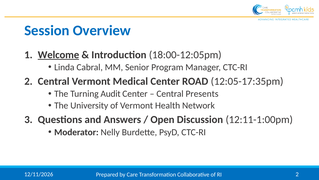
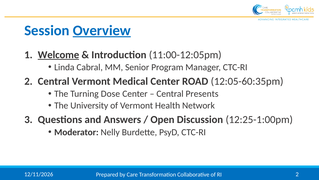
Overview underline: none -> present
18:00-12:05pm: 18:00-12:05pm -> 11:00-12:05pm
12:05-17:35pm: 12:05-17:35pm -> 12:05-60:35pm
Audit: Audit -> Dose
12:11-1:00pm: 12:11-1:00pm -> 12:25-1:00pm
